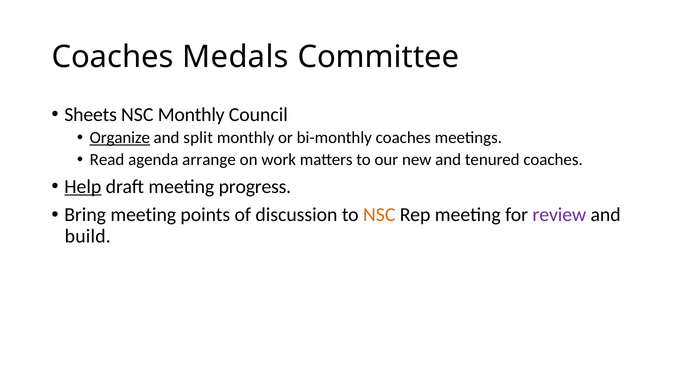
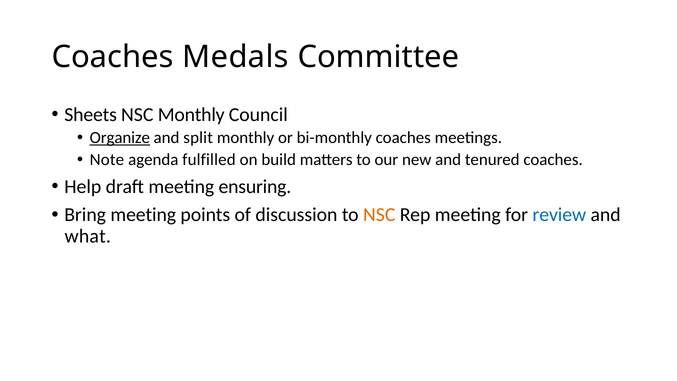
Read: Read -> Note
arrange: arrange -> fulfilled
work: work -> build
Help underline: present -> none
progress: progress -> ensuring
review colour: purple -> blue
build: build -> what
